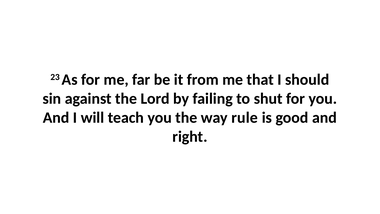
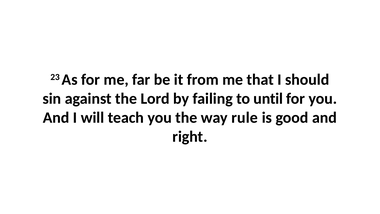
shut: shut -> until
